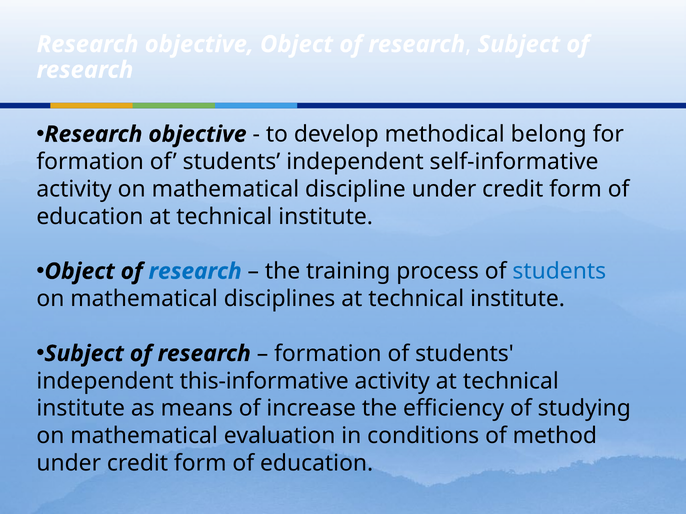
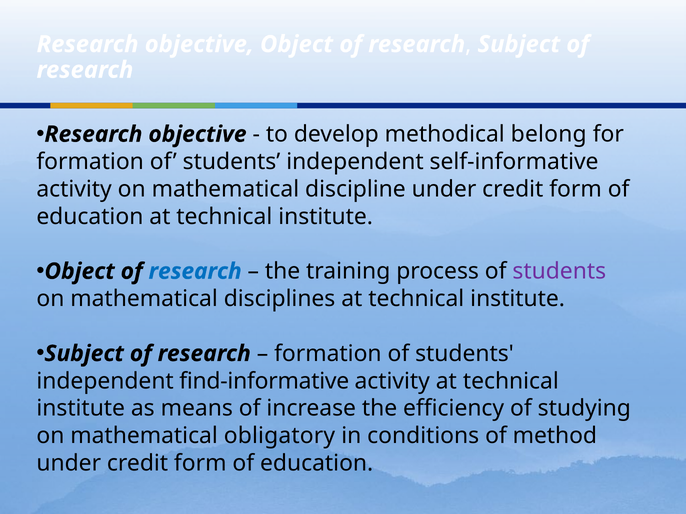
students at (559, 272) colour: blue -> purple
this-informative: this-informative -> find-informative
evaluation: evaluation -> obligatory
